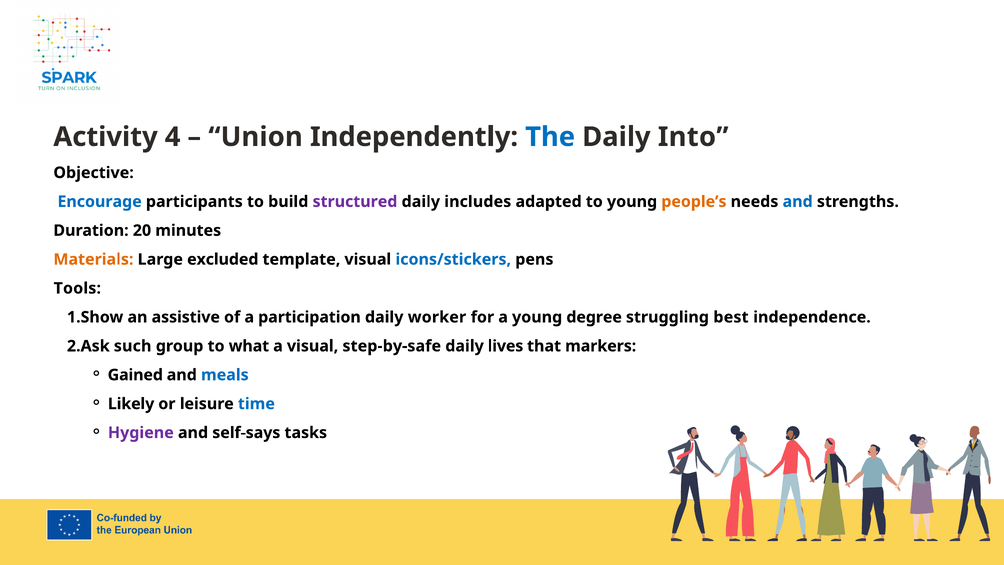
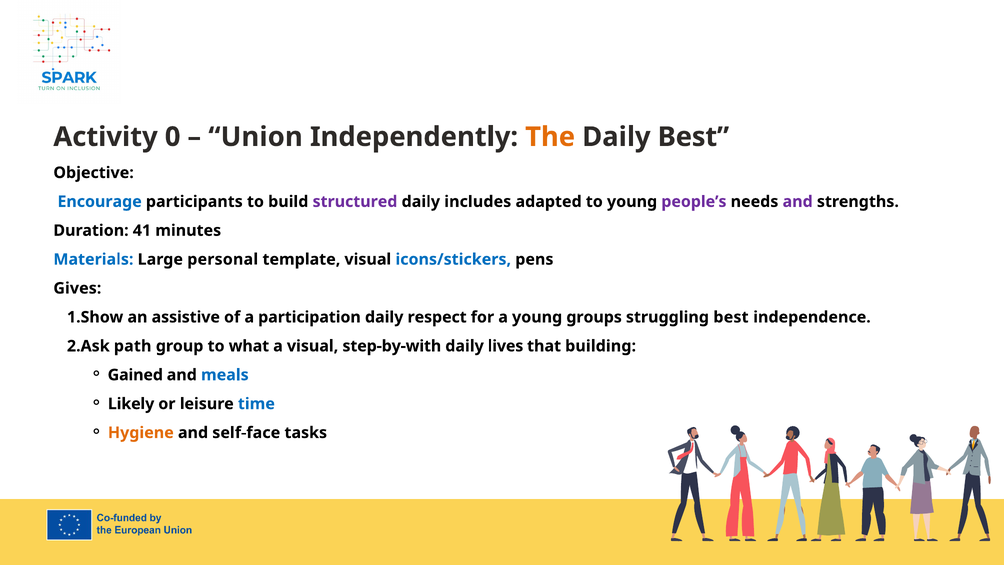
4: 4 -> 0
The colour: blue -> orange
Daily Into: Into -> Best
people’s colour: orange -> purple
and at (798, 202) colour: blue -> purple
20: 20 -> 41
Materials colour: orange -> blue
excluded: excluded -> personal
Tools: Tools -> Gives
worker: worker -> respect
degree: degree -> groups
such: such -> path
step-by-safe: step-by-safe -> step-by-with
markers: markers -> building
Hygiene colour: purple -> orange
self-says: self-says -> self-face
